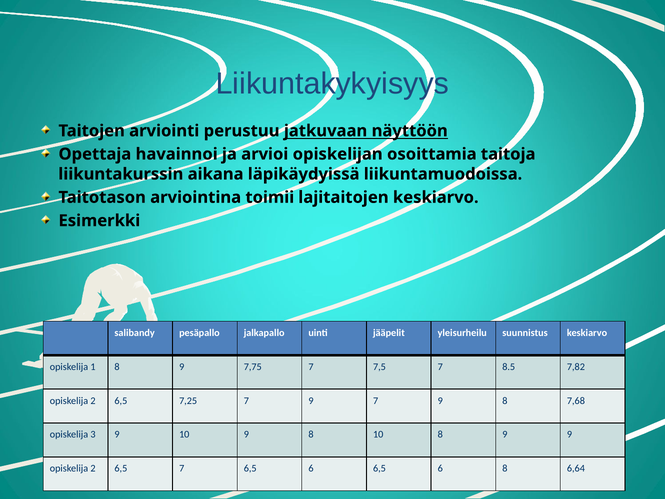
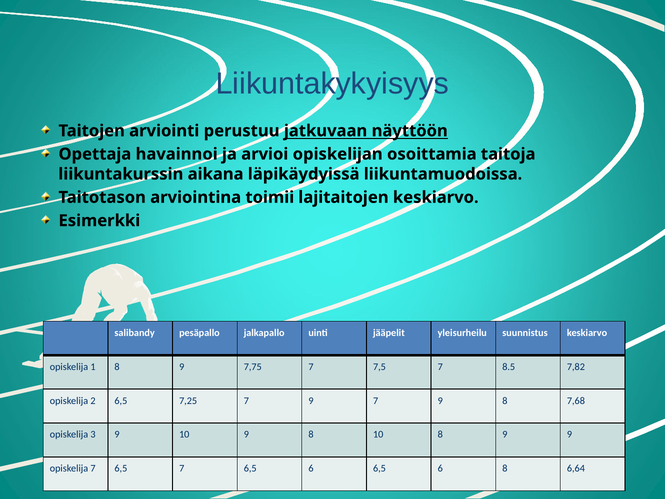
2 at (93, 468): 2 -> 7
